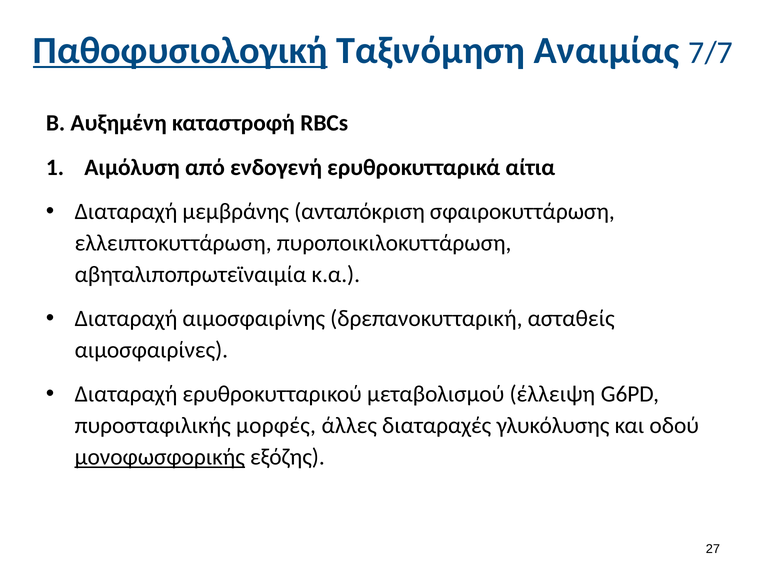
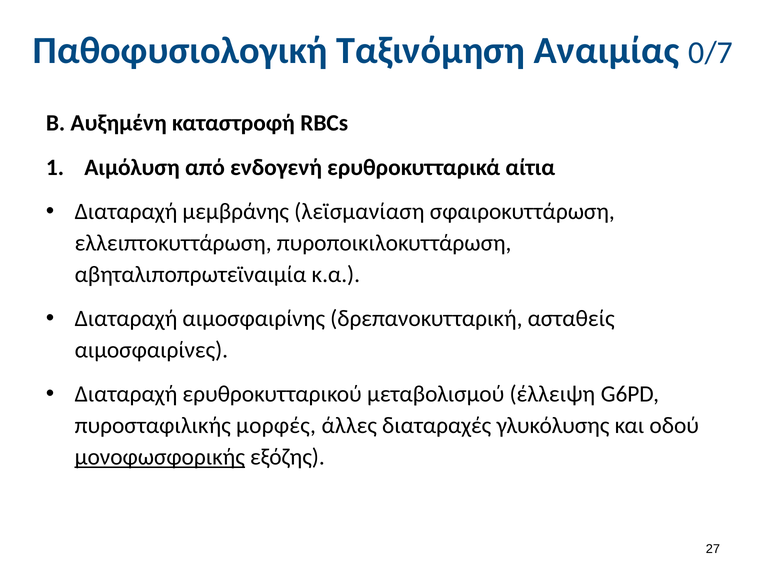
Παθοφυσιολογική underline: present -> none
7/7: 7/7 -> 0/7
ανταπόκριση: ανταπόκριση -> λεϊσμανίαση
